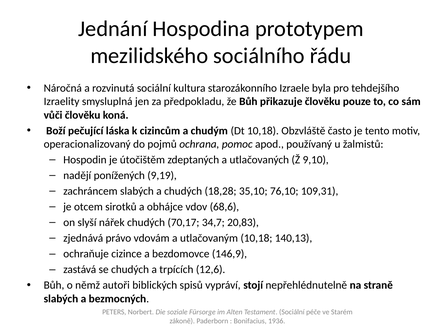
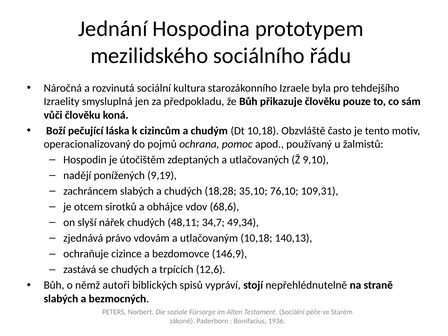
70,17: 70,17 -> 48,11
20,83: 20,83 -> 49,34
